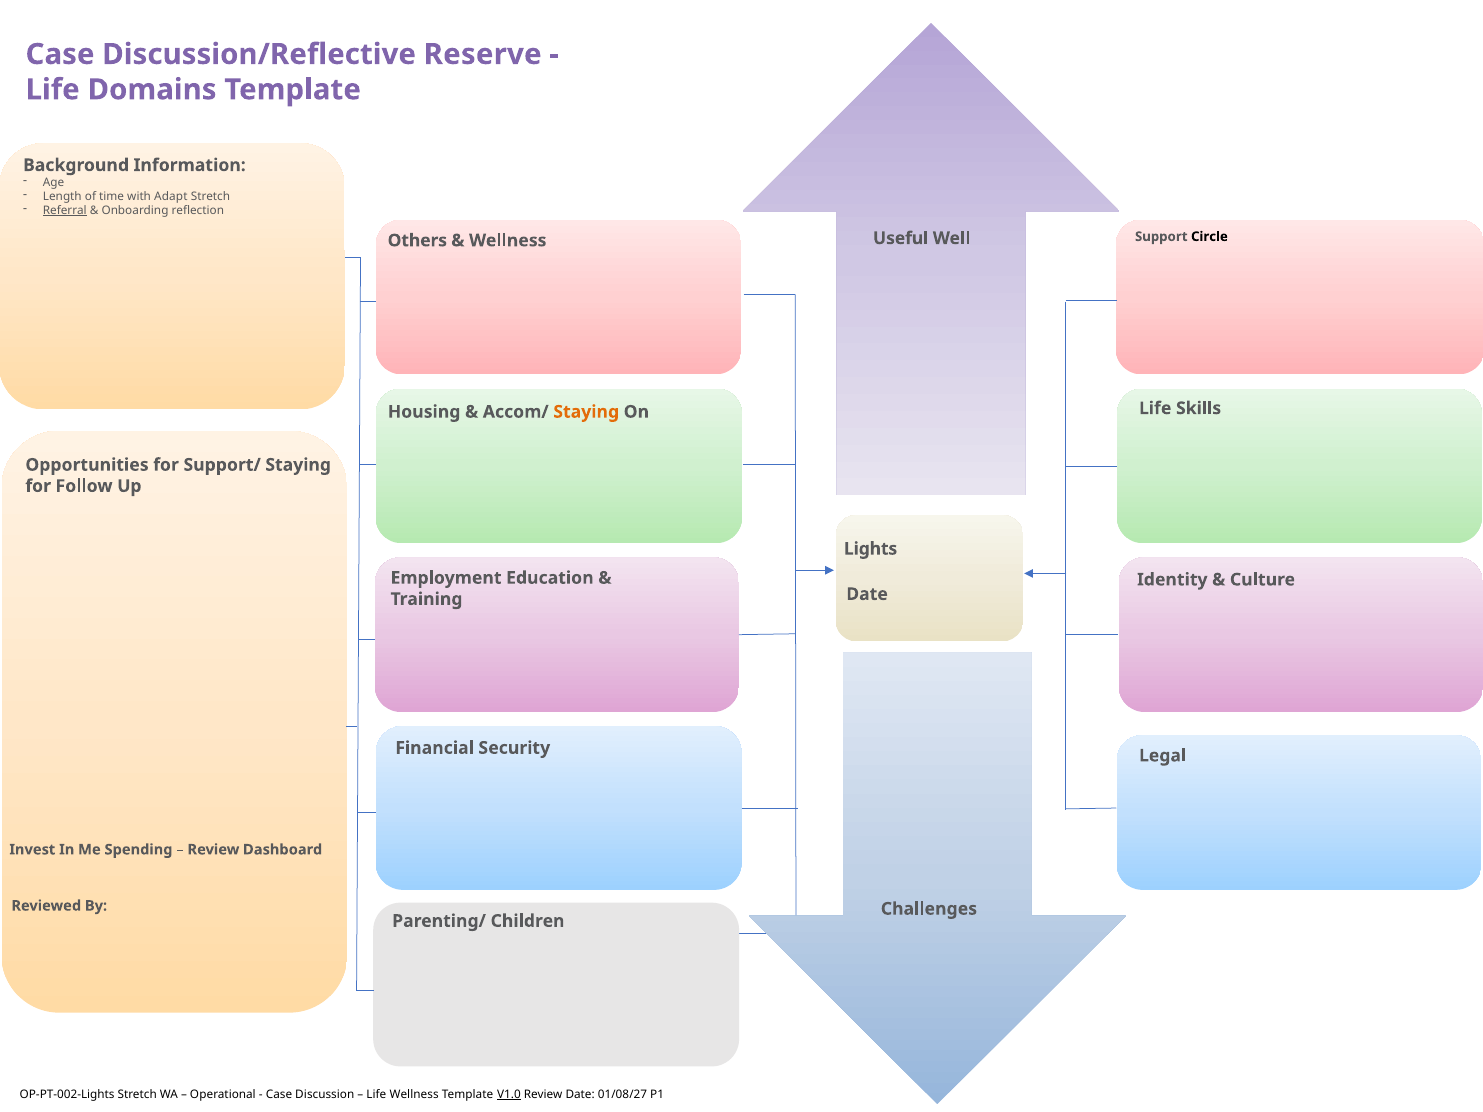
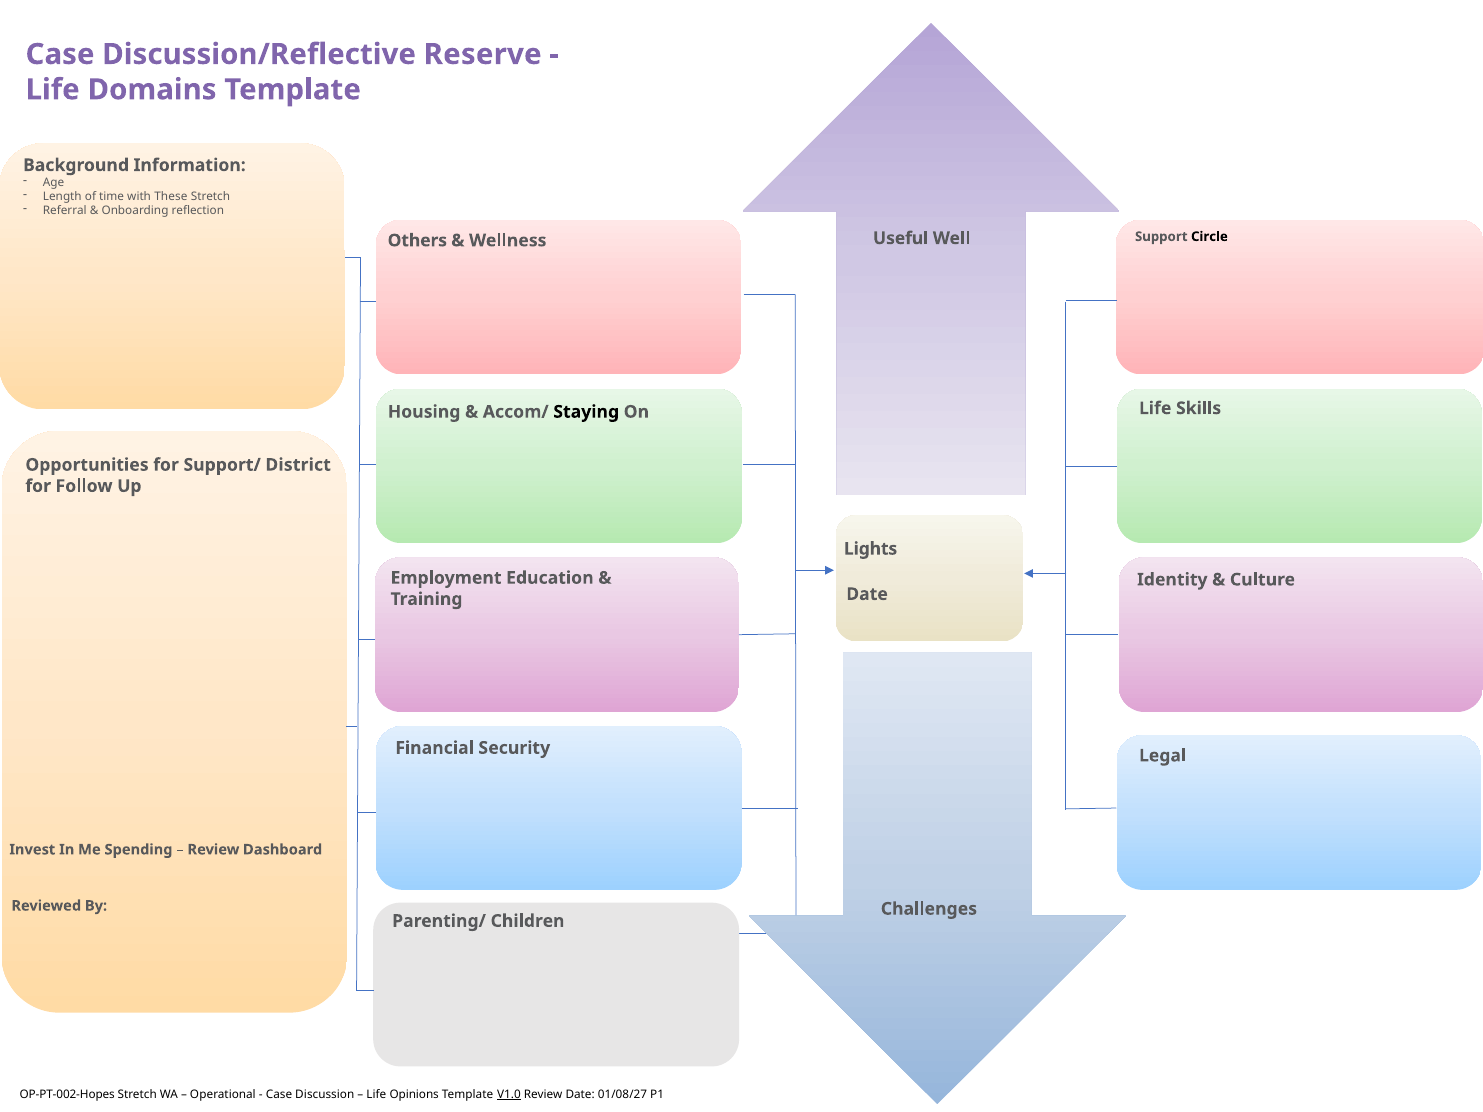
Adapt: Adapt -> These
Referral underline: present -> none
Staying at (586, 412) colour: orange -> black
Support/ Staying: Staying -> District
OP-PT-002-Lights: OP-PT-002-Lights -> OP-PT-002-Hopes
Life Wellness: Wellness -> Opinions
